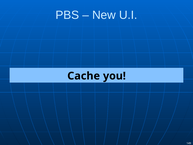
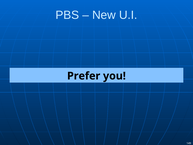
Cache: Cache -> Prefer
